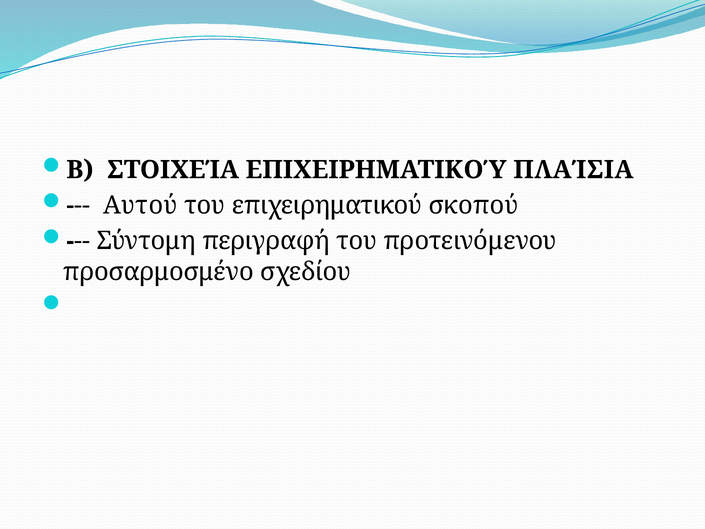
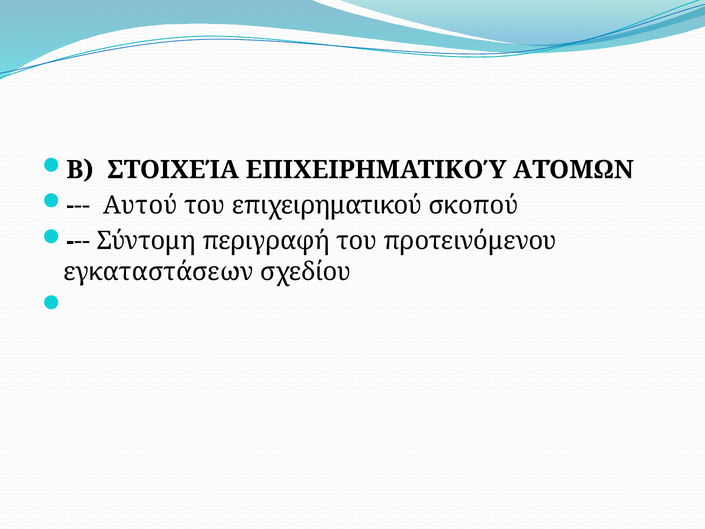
ΠΛΑΊΣΙΑ: ΠΛΑΊΣΙΑ -> ΑΤΌΜΩΝ
προσαρμοσμένο: προσαρμοσμένο -> εγκαταστάσεων
